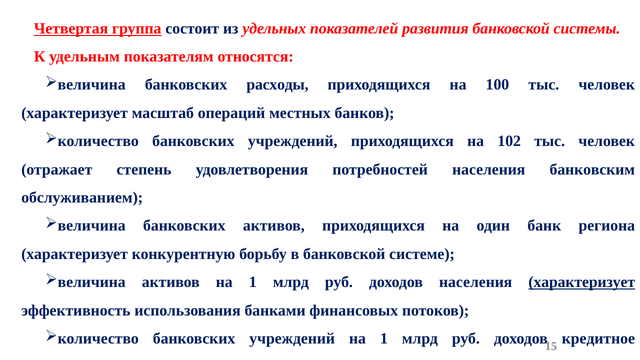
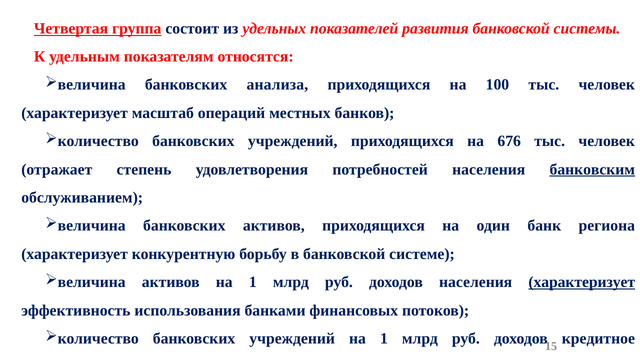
расходы: расходы -> анализа
102: 102 -> 676
банковским underline: none -> present
